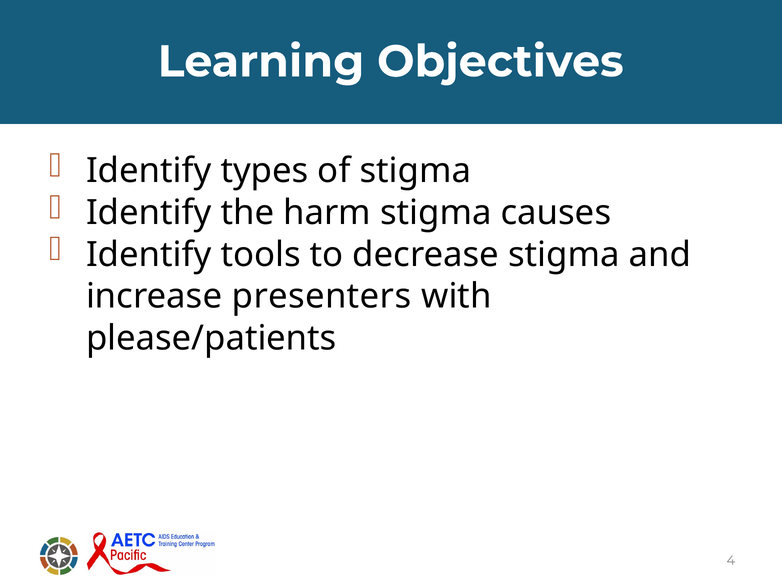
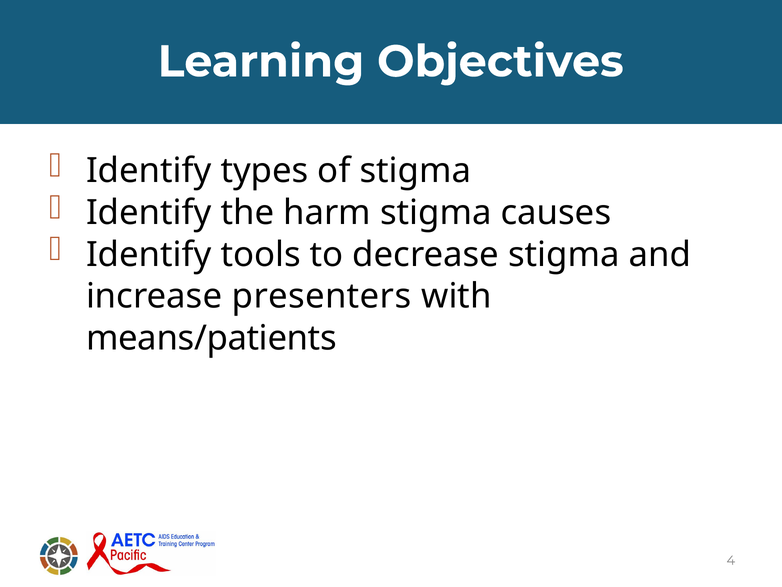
please/patients: please/patients -> means/patients
